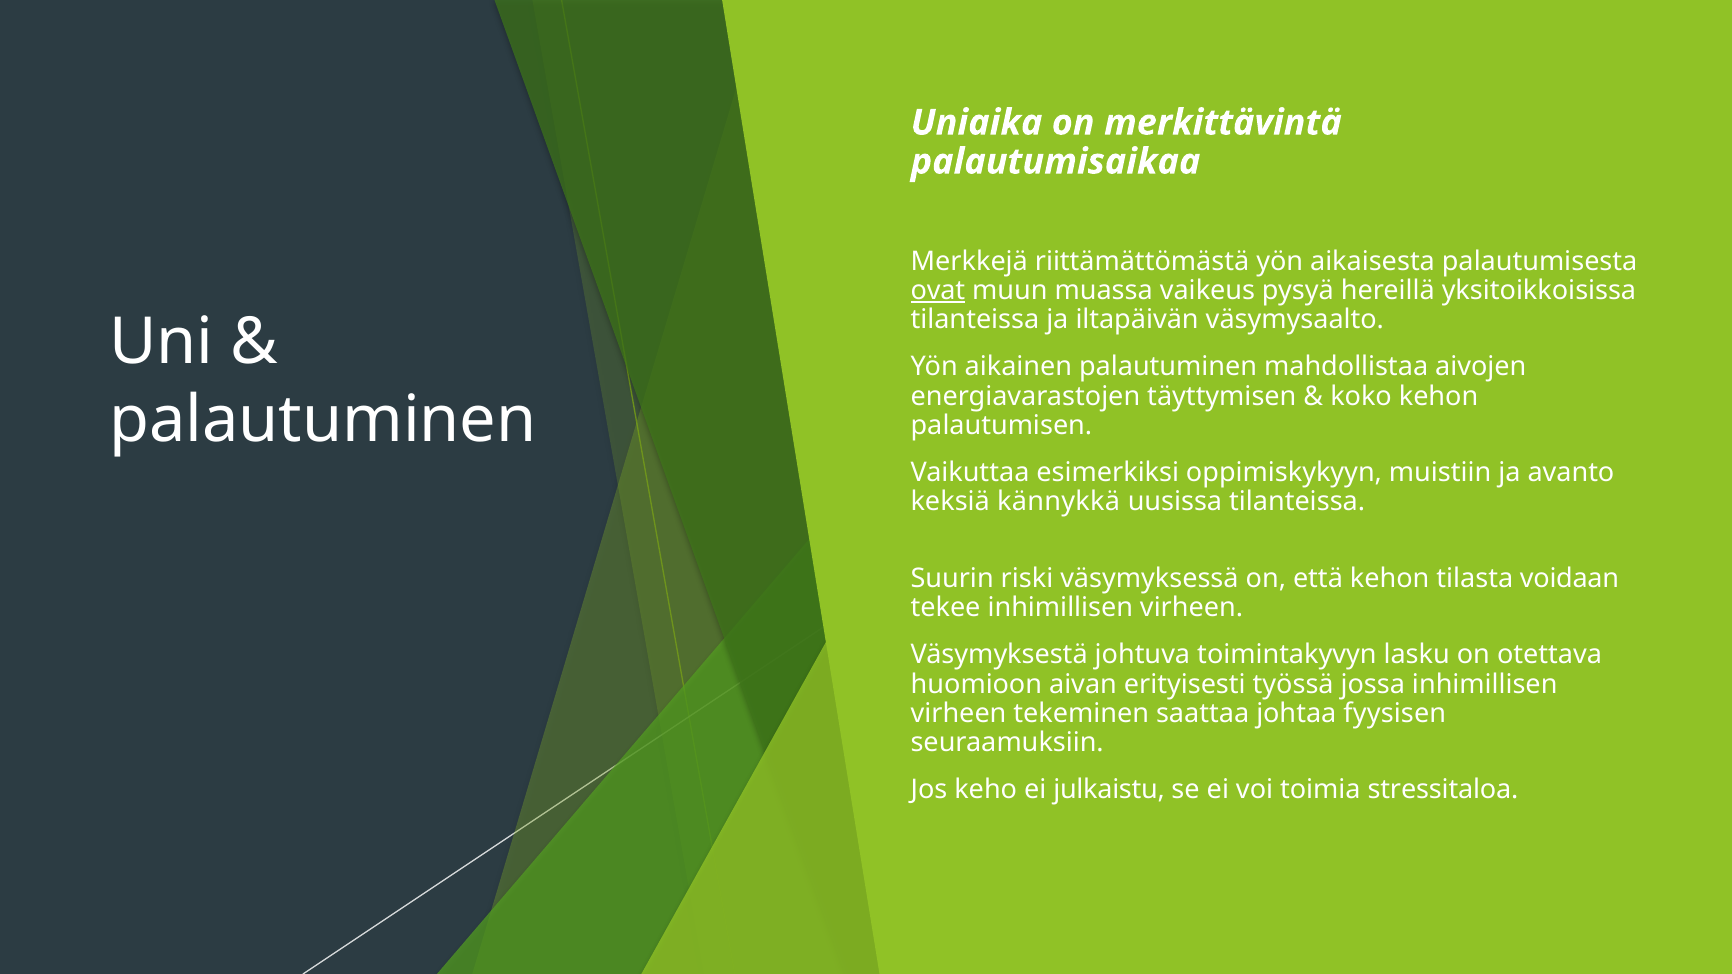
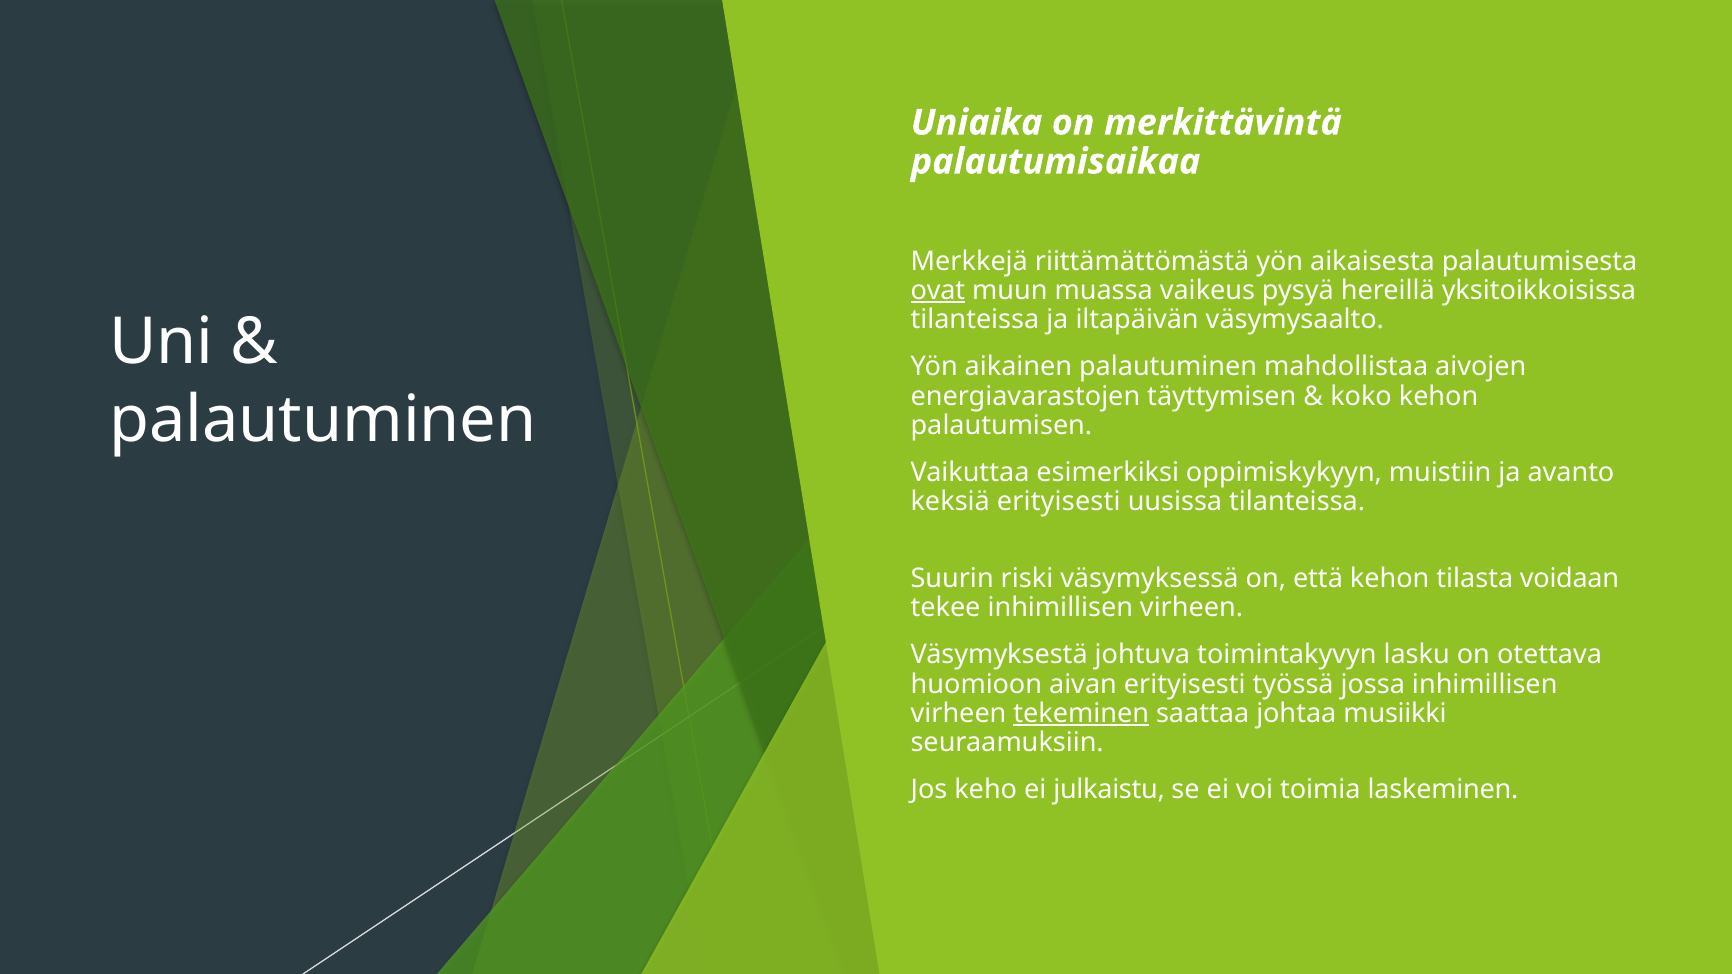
keksiä kännykkä: kännykkä -> erityisesti
tekeminen underline: none -> present
fyysisen: fyysisen -> musiikki
stressitaloa: stressitaloa -> laskeminen
